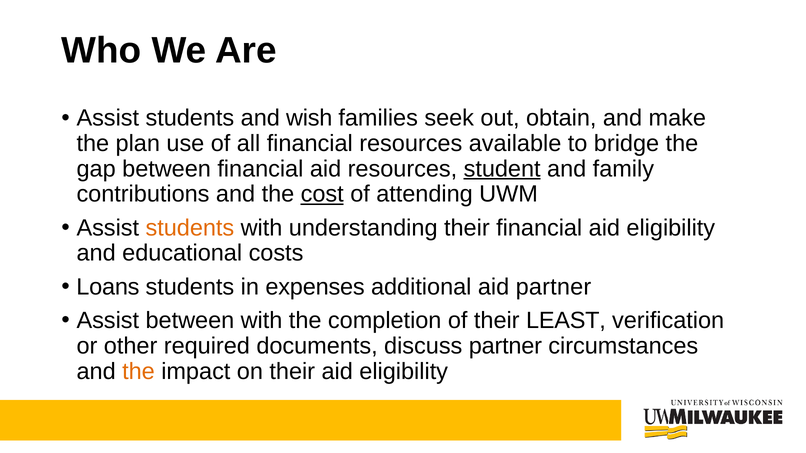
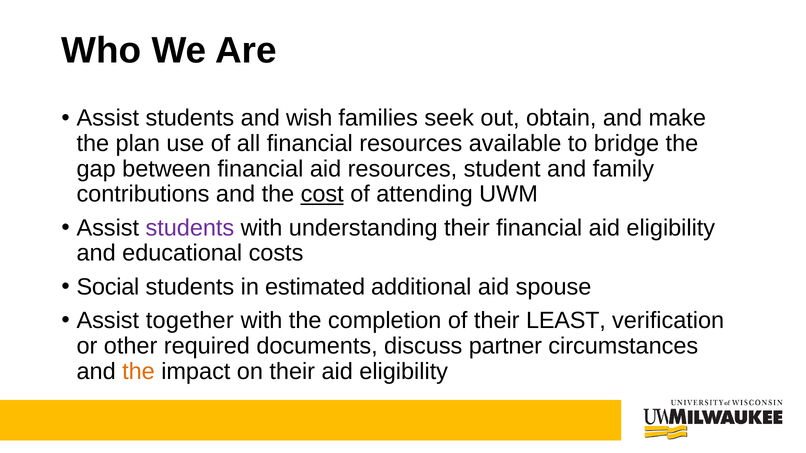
student underline: present -> none
students at (190, 228) colour: orange -> purple
Loans: Loans -> Social
expenses: expenses -> estimated
aid partner: partner -> spouse
Assist between: between -> together
